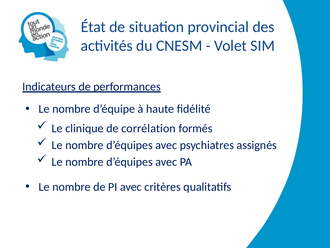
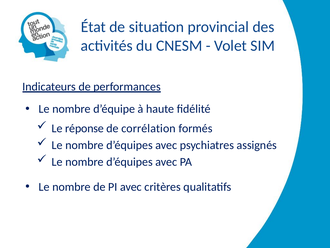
clinique: clinique -> réponse
